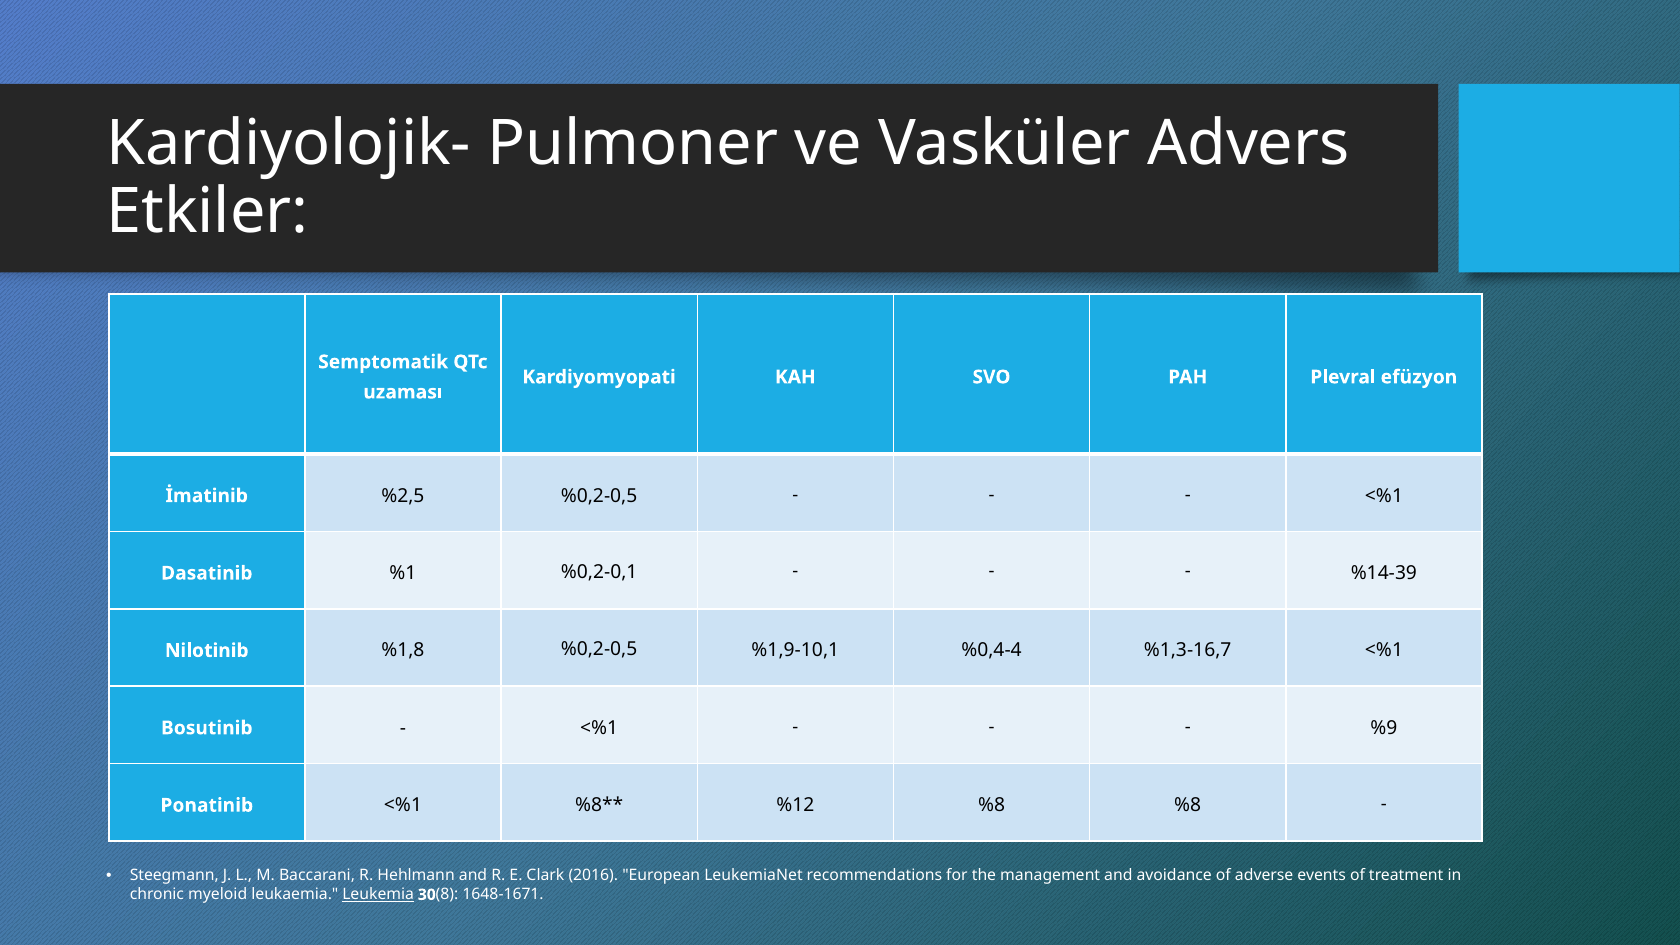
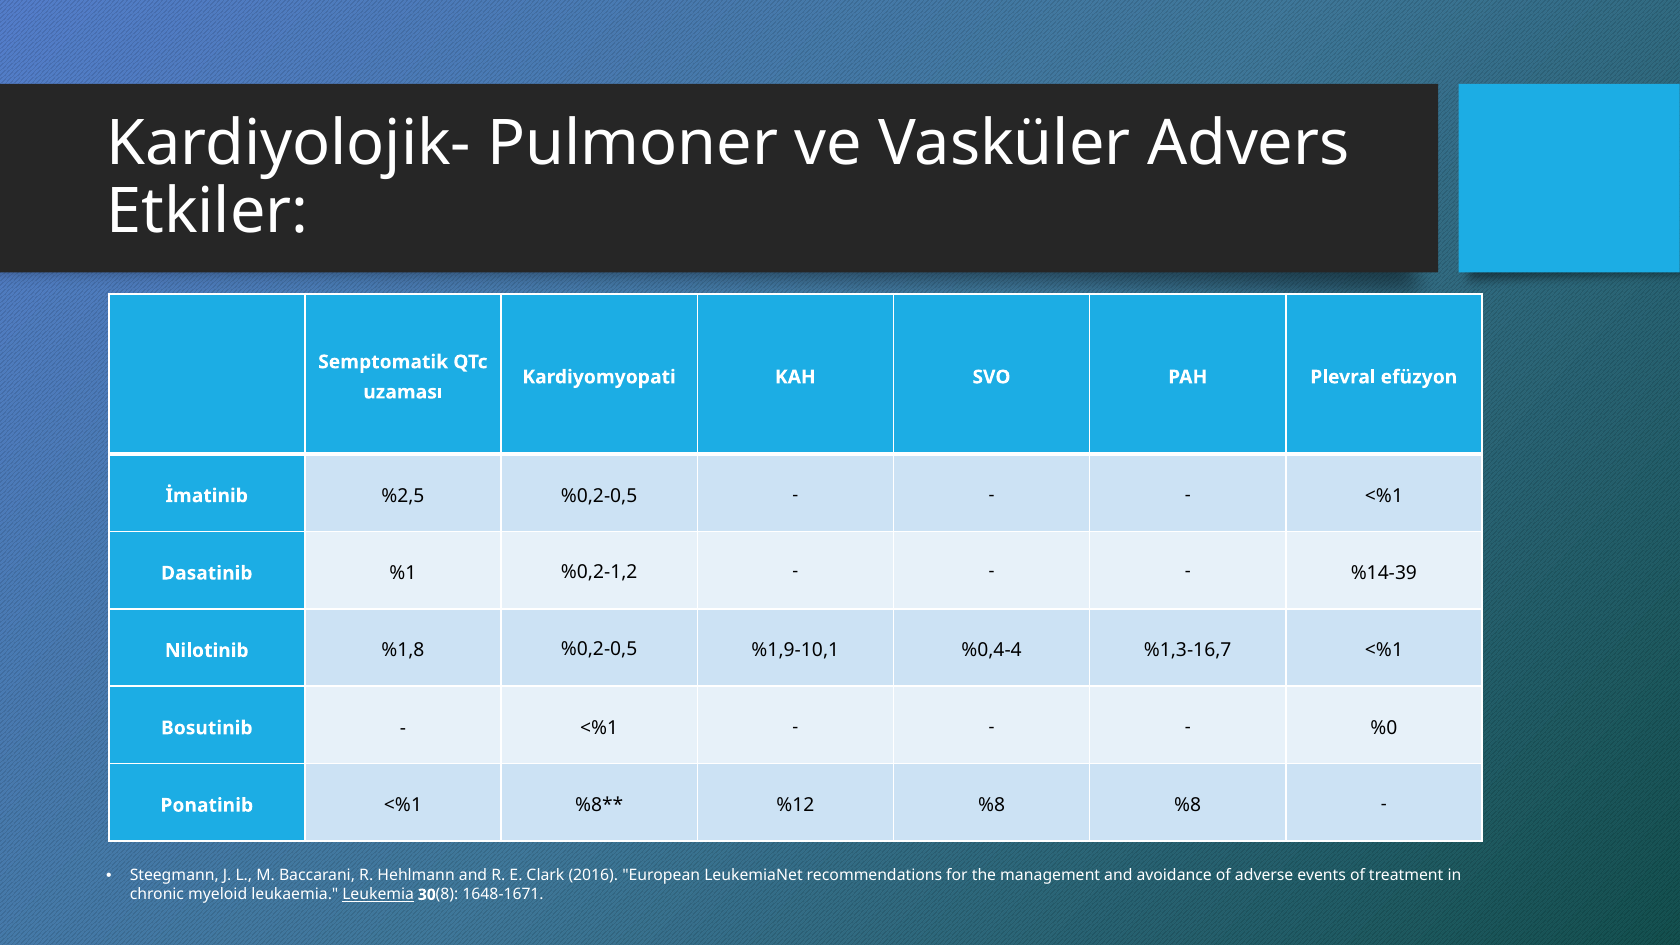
%0,2-0,1: %0,2-0,1 -> %0,2-1,2
%9: %9 -> %0
